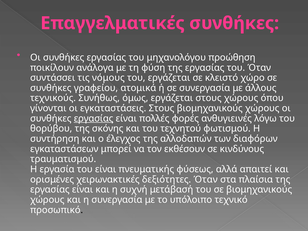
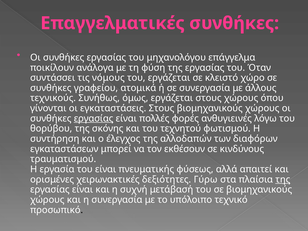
προώθηση: προώθηση -> επάγγελμα
δεξιότητες Όταν: Όταν -> Γύρω
της at (283, 179) underline: none -> present
